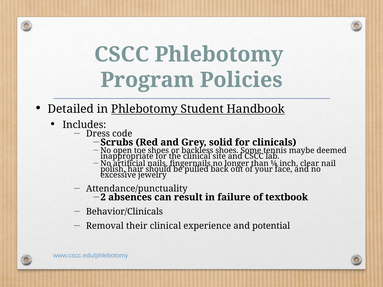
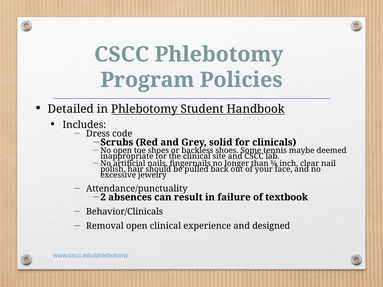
Removal their: their -> open
potential: potential -> designed
